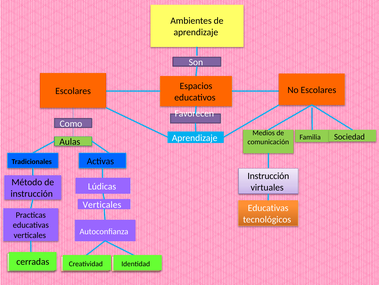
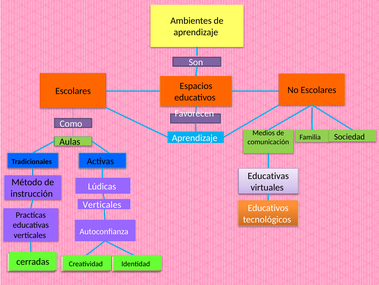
Instrucción at (268, 176): Instrucción -> Educativas
Educativas at (268, 207): Educativas -> Educativos
